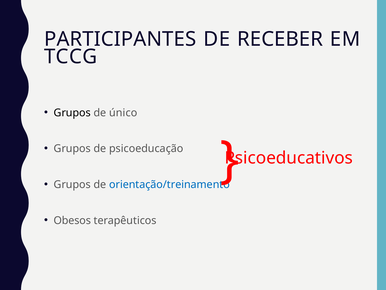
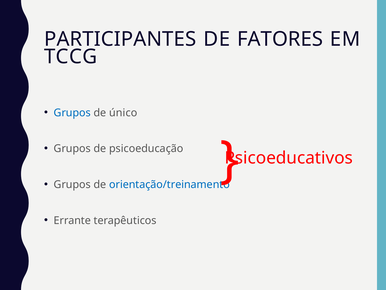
RECEBER: RECEBER -> FATORES
Grupos at (72, 113) colour: black -> blue
Obesos: Obesos -> Errante
